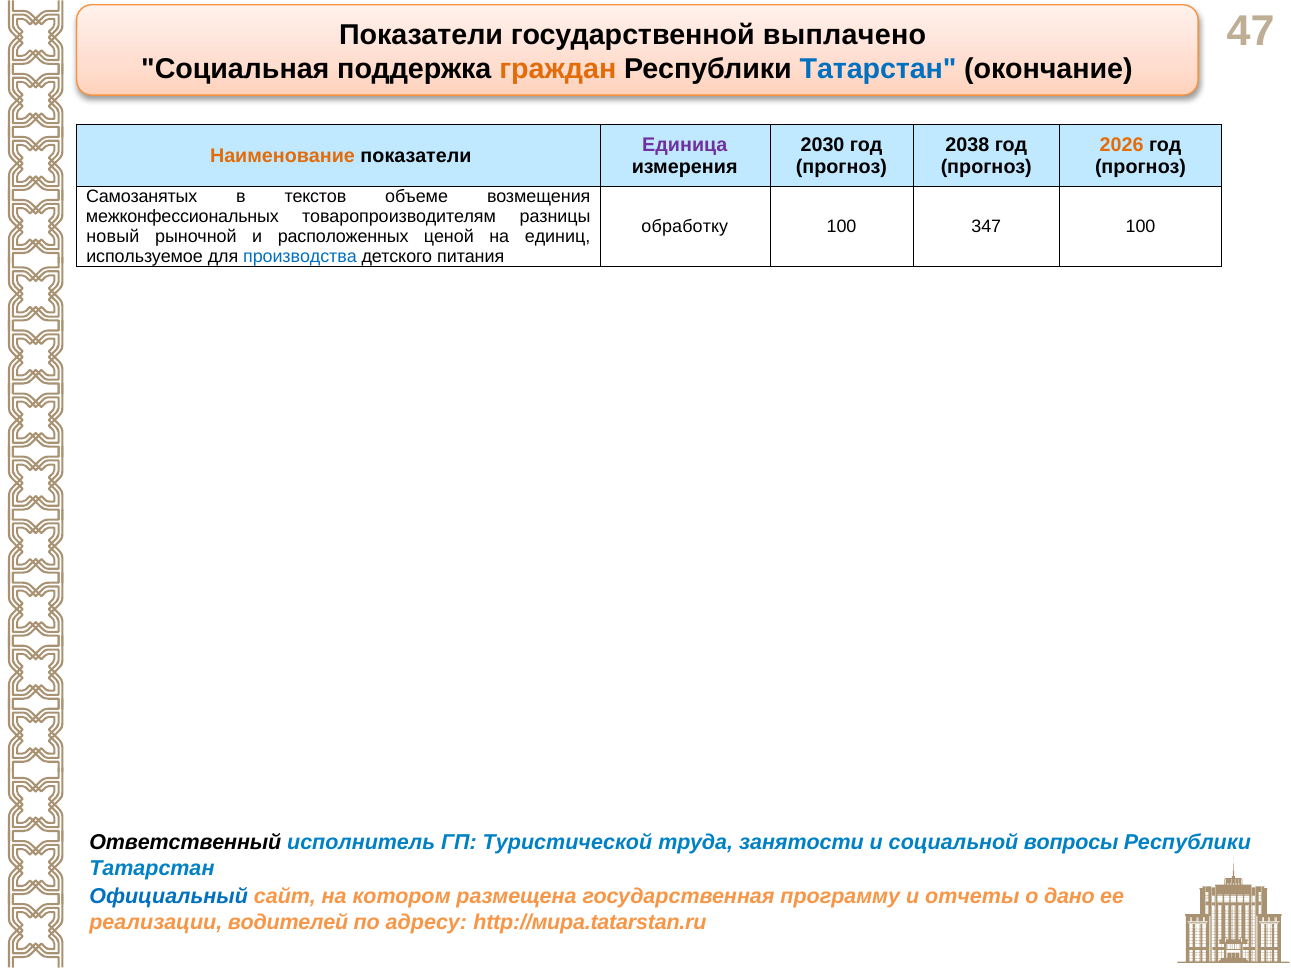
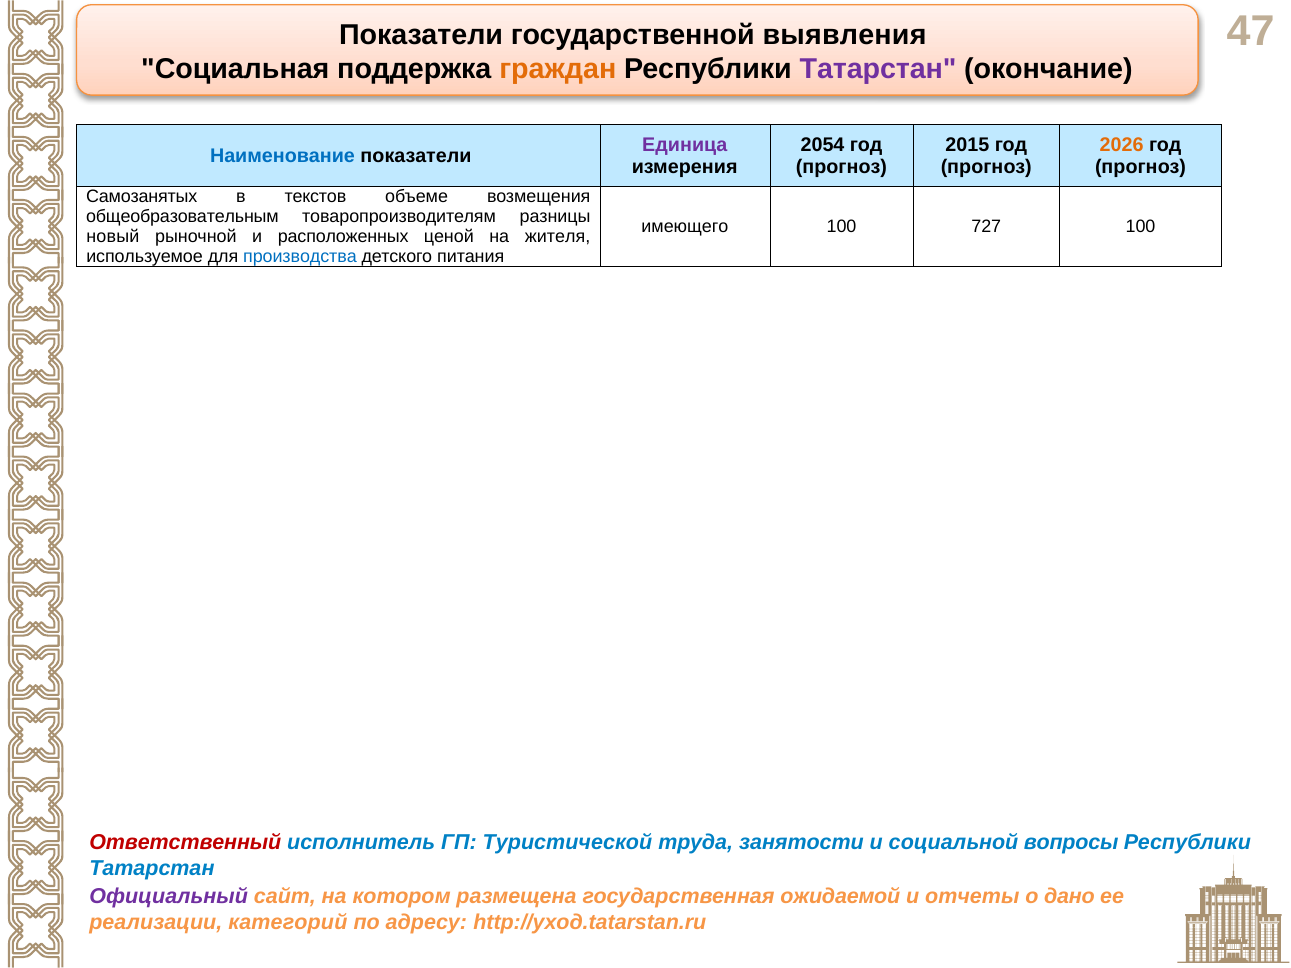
выплачено: выплачено -> выявления
Татарстан at (878, 69) colour: blue -> purple
2030: 2030 -> 2054
2038: 2038 -> 2015
Наименование colour: orange -> blue
межконфессиональных: межконфессиональных -> общеобразовательным
обработку: обработку -> имеющего
347: 347 -> 727
единиц: единиц -> жителя
Ответственный colour: black -> red
Официальный colour: blue -> purple
программу: программу -> ожидаемой
водителей: водителей -> категорий
http://мира.tatarstan.ru: http://мира.tatarstan.ru -> http://уход.tatarstan.ru
